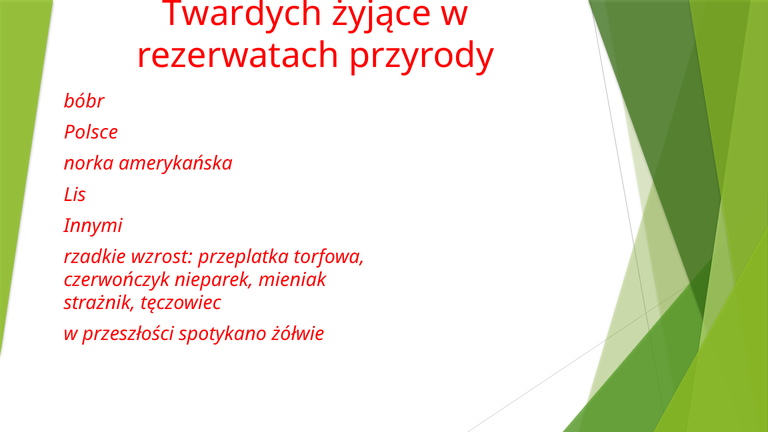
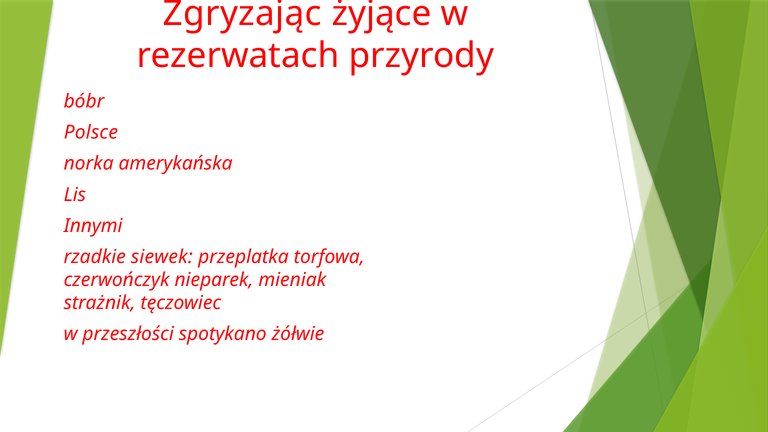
Twardych: Twardych -> Zgryzając
wzrost: wzrost -> siewek
